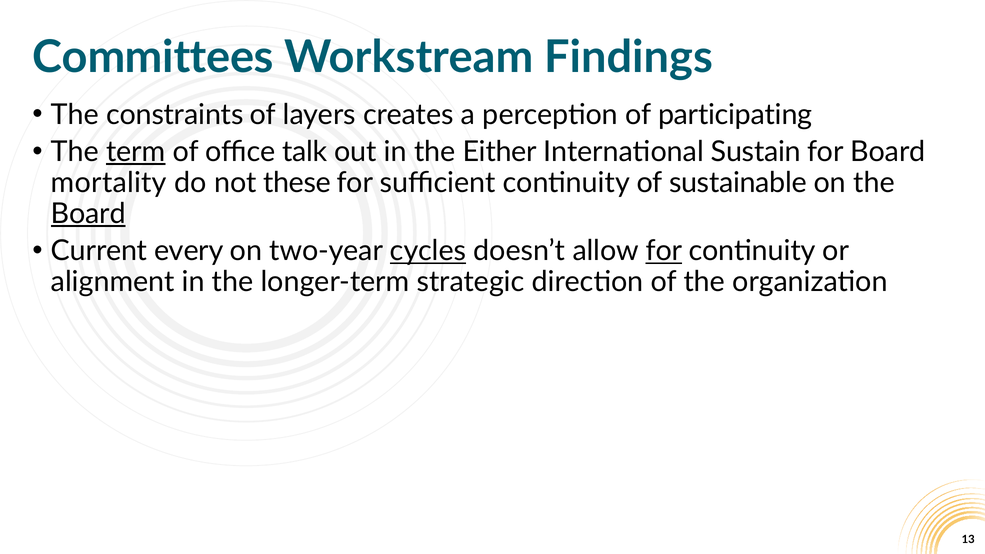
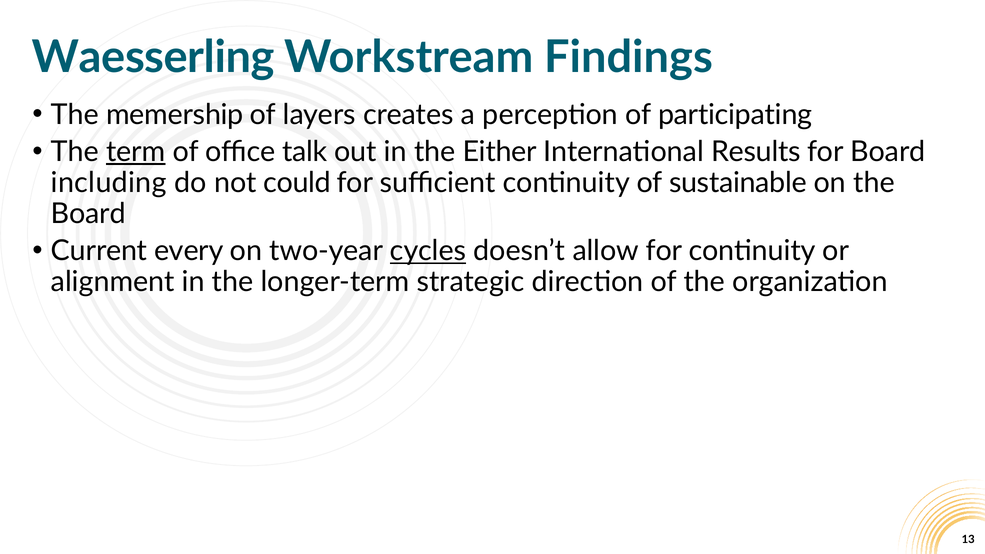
Committees: Committees -> Waesserling
constraints: constraints -> memership
Sustain: Sustain -> Results
mortality: mortality -> including
these: these -> could
Board at (88, 214) underline: present -> none
for at (664, 251) underline: present -> none
